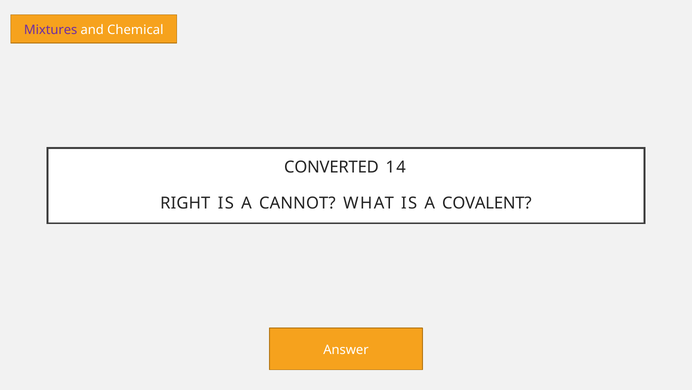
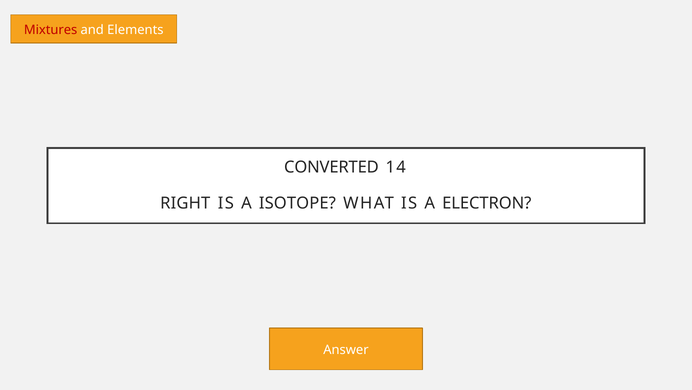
Mixtures colour: purple -> red
Chemical: Chemical -> Elements
CANNOT: CANNOT -> ISOTOPE
COVALENT: COVALENT -> ELECTRON
